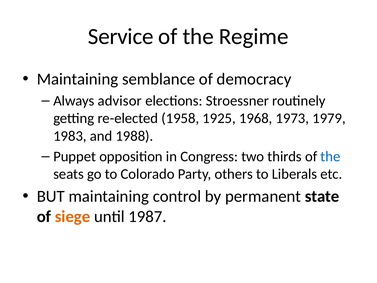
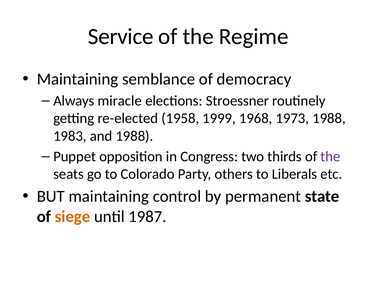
advisor: advisor -> miracle
1925: 1925 -> 1999
1973 1979: 1979 -> 1988
the at (330, 156) colour: blue -> purple
